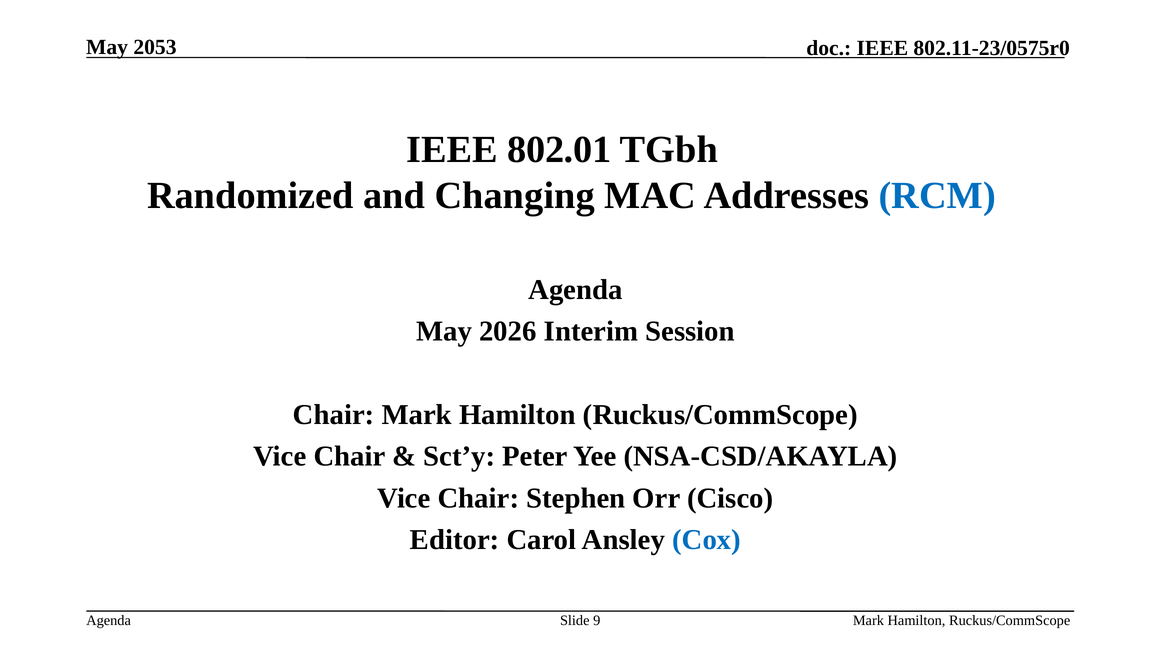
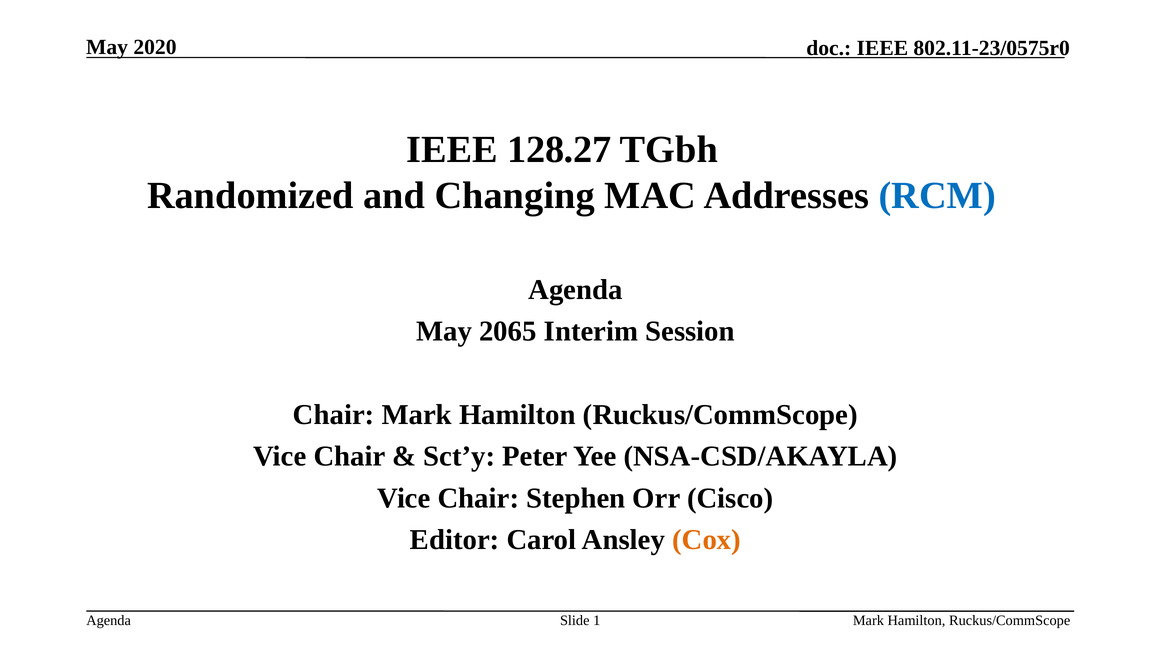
2053: 2053 -> 2020
802.01: 802.01 -> 128.27
2026: 2026 -> 2065
Cox colour: blue -> orange
9: 9 -> 1
